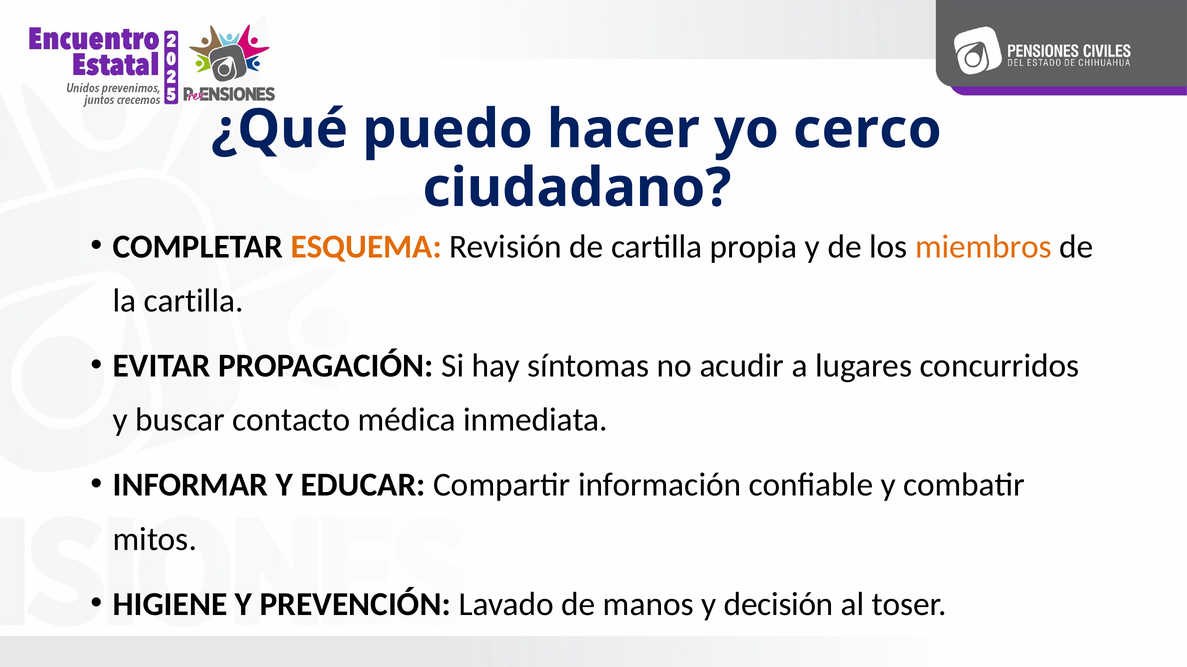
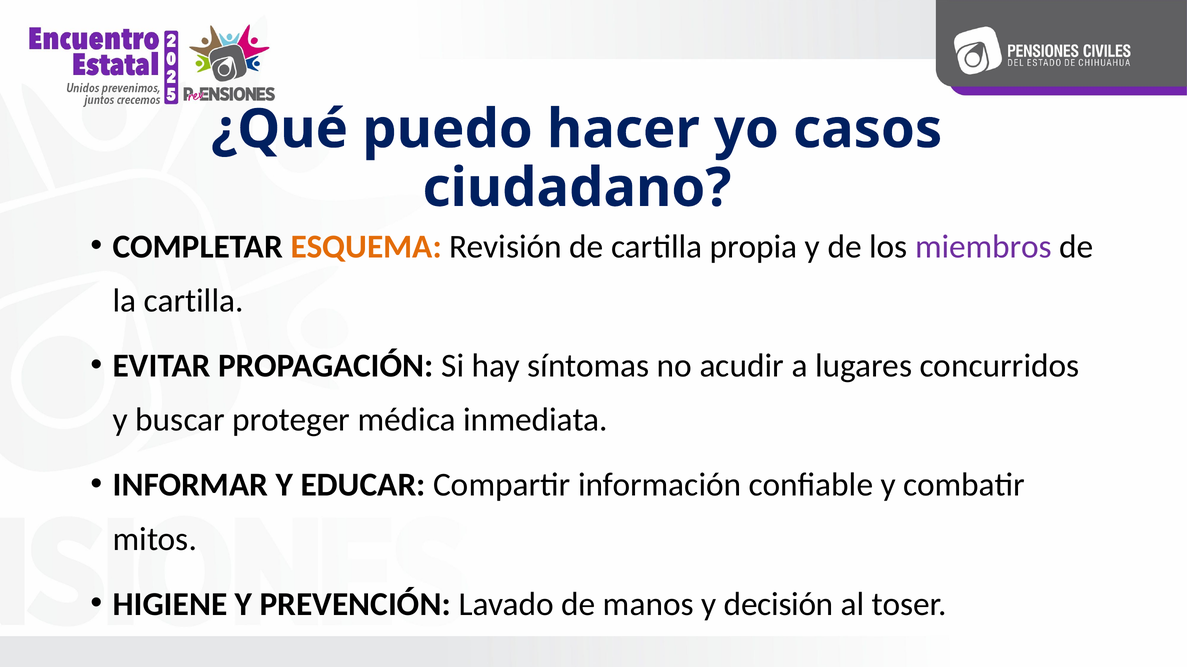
cerco: cerco -> casos
miembros colour: orange -> purple
contacto: contacto -> proteger
